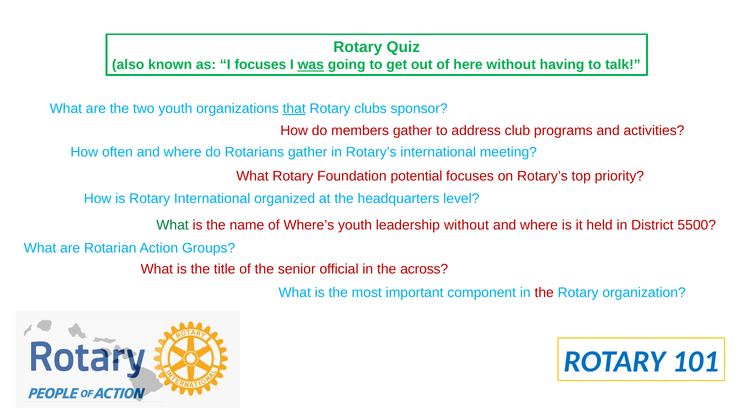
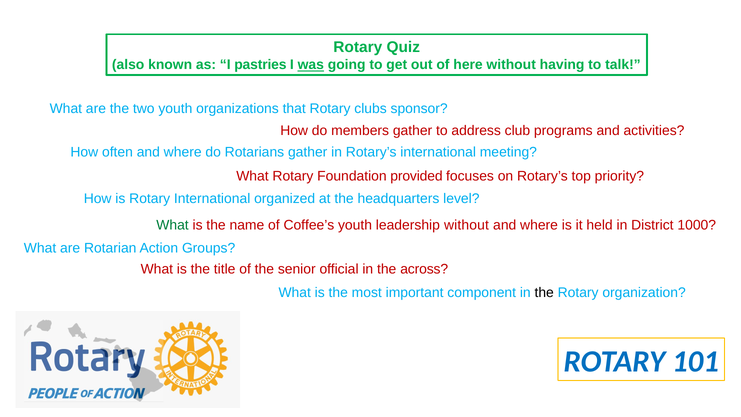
I focuses: focuses -> pastries
that underline: present -> none
potential: potential -> provided
Where’s: Where’s -> Coffee’s
5500: 5500 -> 1000
the at (544, 292) colour: red -> black
